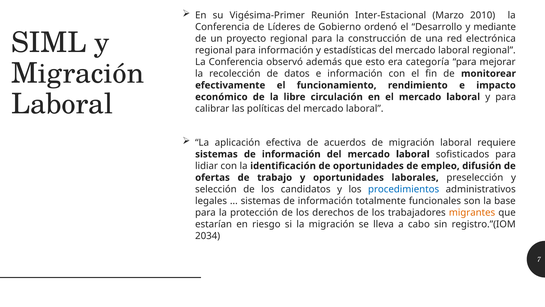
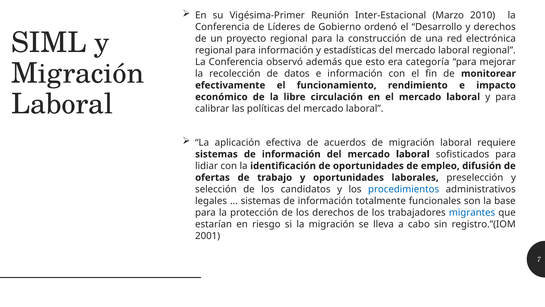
y mediante: mediante -> derechos
migrantes colour: orange -> blue
2034: 2034 -> 2001
